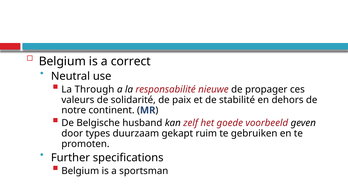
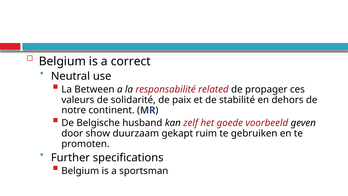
Through: Through -> Between
nieuwe: nieuwe -> related
types: types -> show
